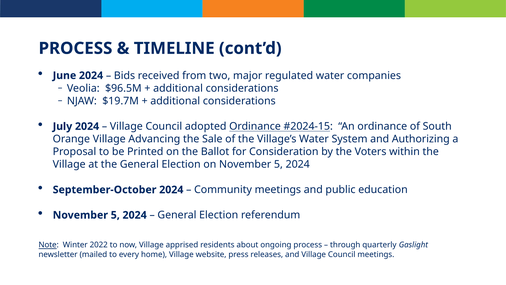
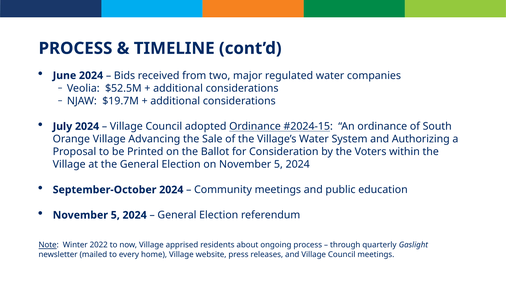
$96.5M: $96.5M -> $52.5M
